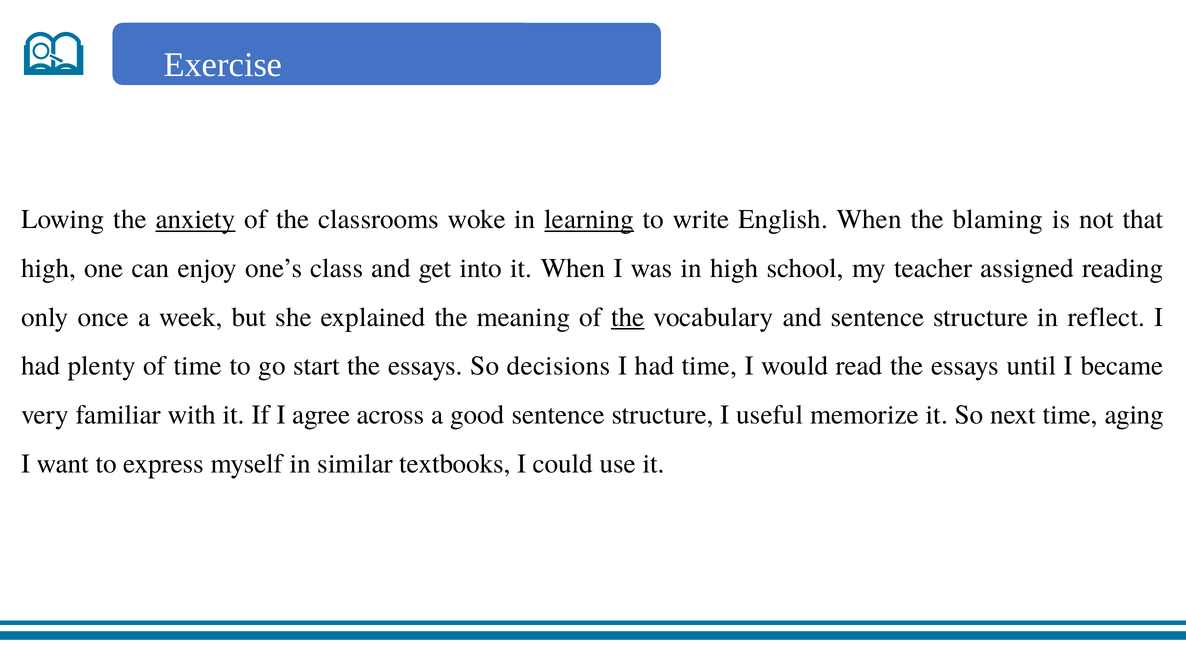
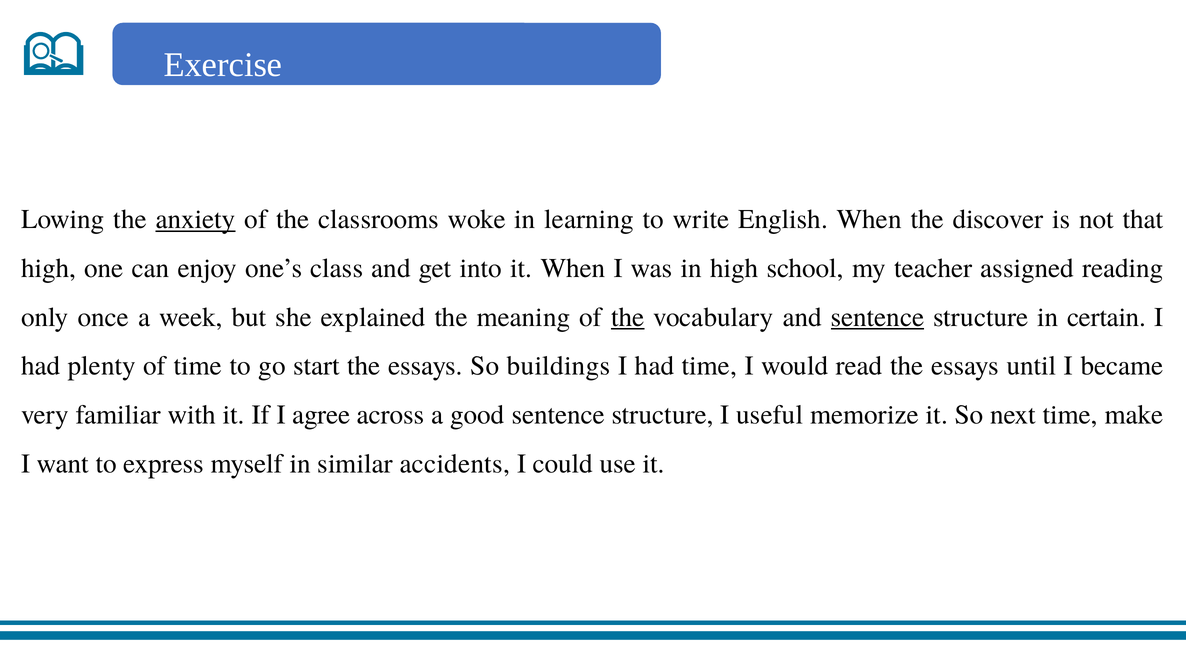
learning underline: present -> none
blaming: blaming -> discover
sentence at (877, 317) underline: none -> present
reflect: reflect -> certain
decisions: decisions -> buildings
aging: aging -> make
textbooks: textbooks -> accidents
